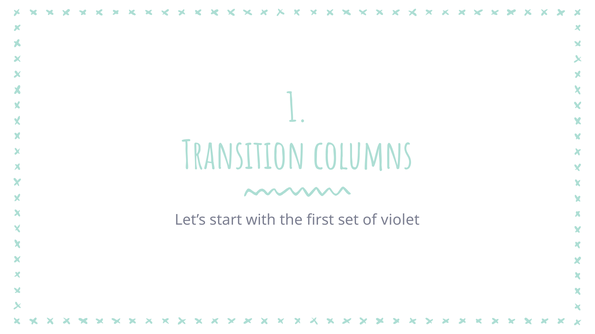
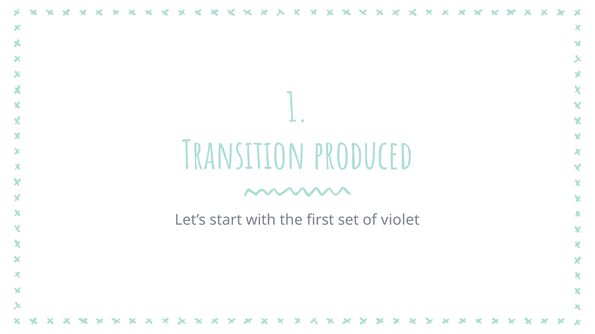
columns: columns -> produced
